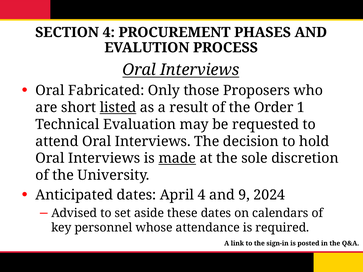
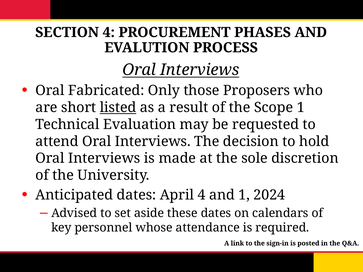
Order: Order -> Scope
made underline: present -> none
and 9: 9 -> 1
